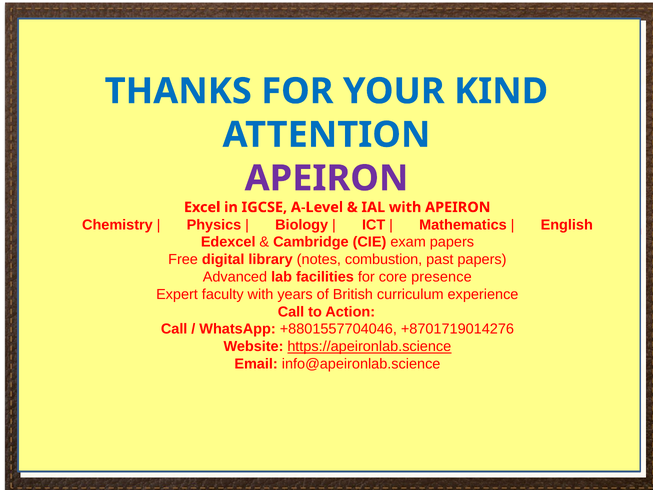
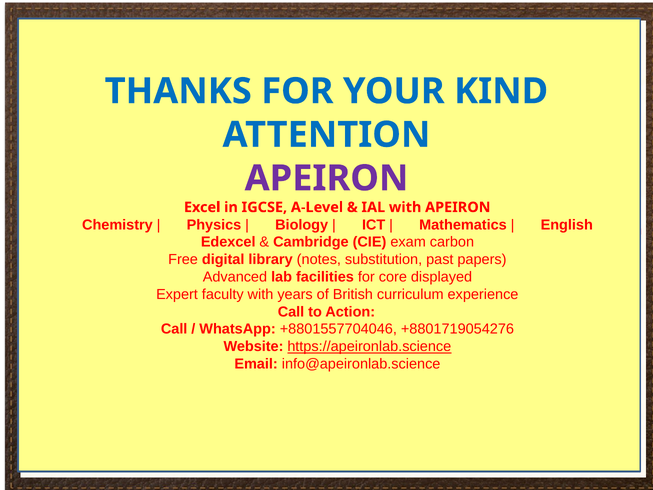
exam papers: papers -> carbon
combustion: combustion -> substitution
presence: presence -> displayed
+8701719014276: +8701719014276 -> +8801719054276
